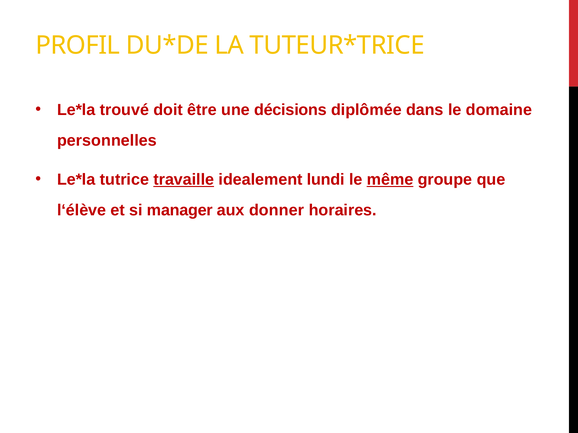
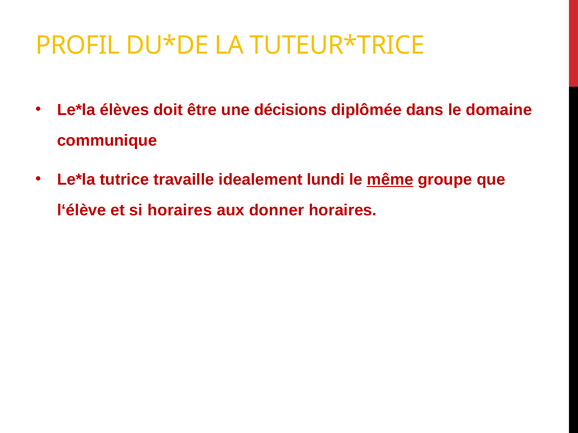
trouvé: trouvé -> élèves
personnelles: personnelles -> communique
travaille underline: present -> none
si manager: manager -> horaires
